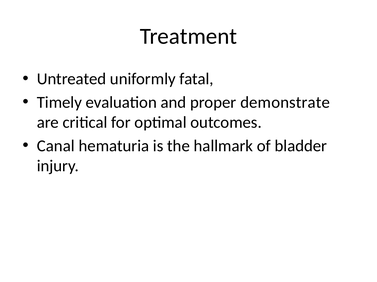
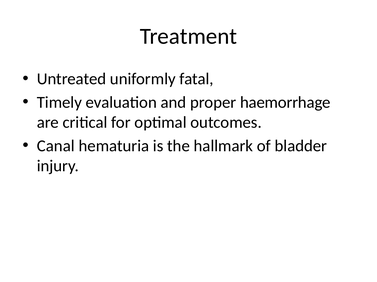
demonstrate: demonstrate -> haemorrhage
